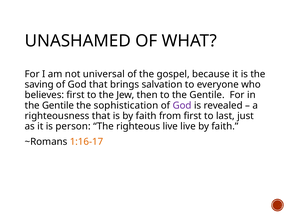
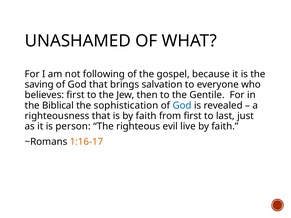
universal: universal -> following
Gentile at (58, 106): Gentile -> Biblical
God at (182, 106) colour: purple -> blue
righteous live: live -> evil
